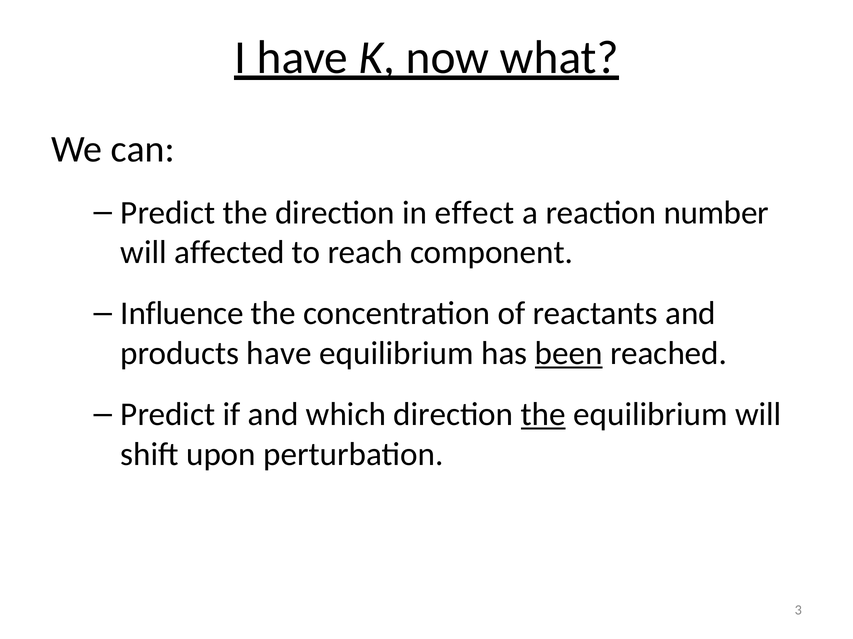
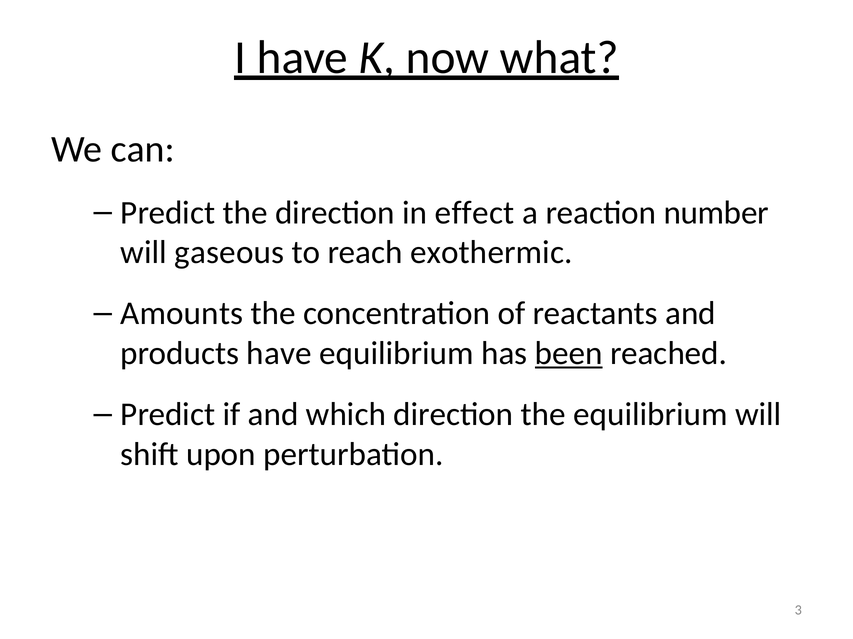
affected: affected -> gaseous
component: component -> exothermic
Influence: Influence -> Amounts
the at (543, 415) underline: present -> none
